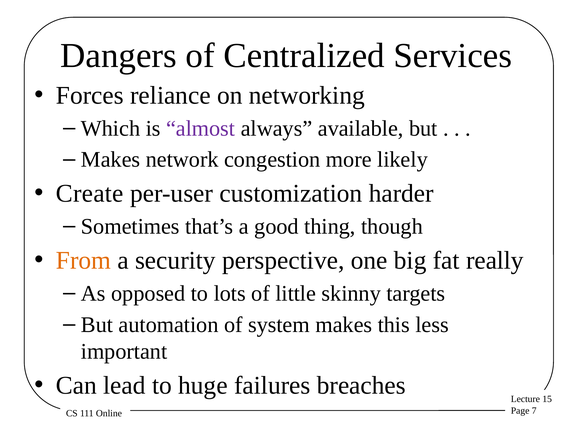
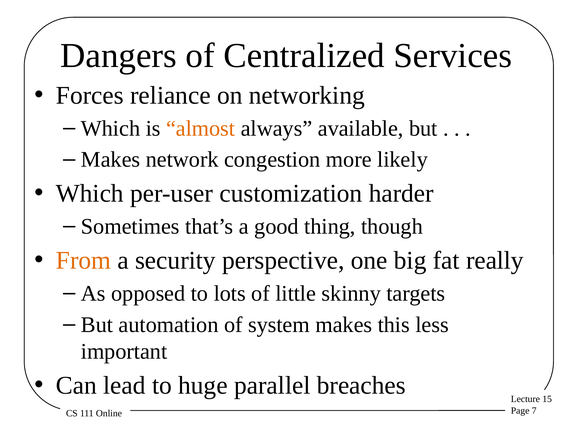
almost colour: purple -> orange
Create at (90, 193): Create -> Which
failures: failures -> parallel
